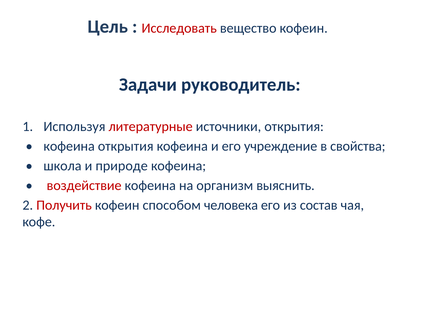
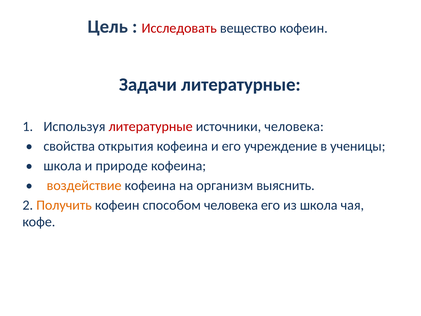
Задачи руководитель: руководитель -> литературные
источники открытия: открытия -> человека
кофеина at (69, 146): кофеина -> свойства
свойства: свойства -> ученицы
воздействие colour: red -> orange
Получить colour: red -> orange
из состав: состав -> школа
